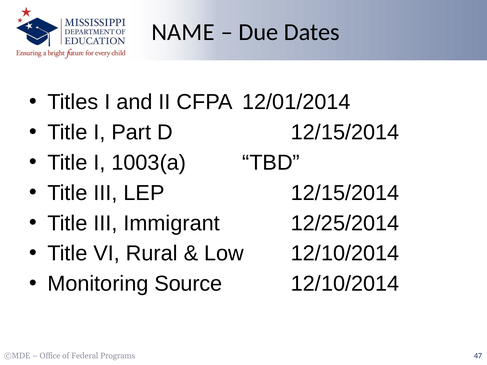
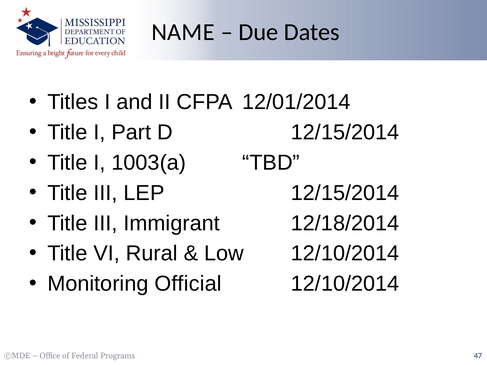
12/25/2014: 12/25/2014 -> 12/18/2014
Source: Source -> Official
